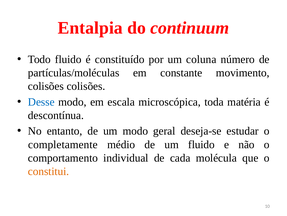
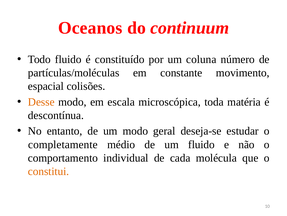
Entalpia: Entalpia -> Oceanos
colisões at (46, 86): colisões -> espacial
Desse colour: blue -> orange
